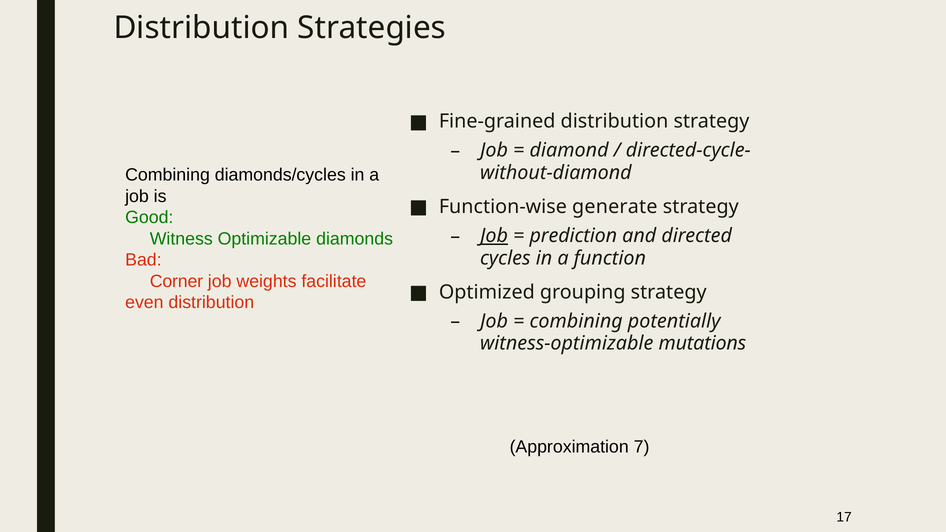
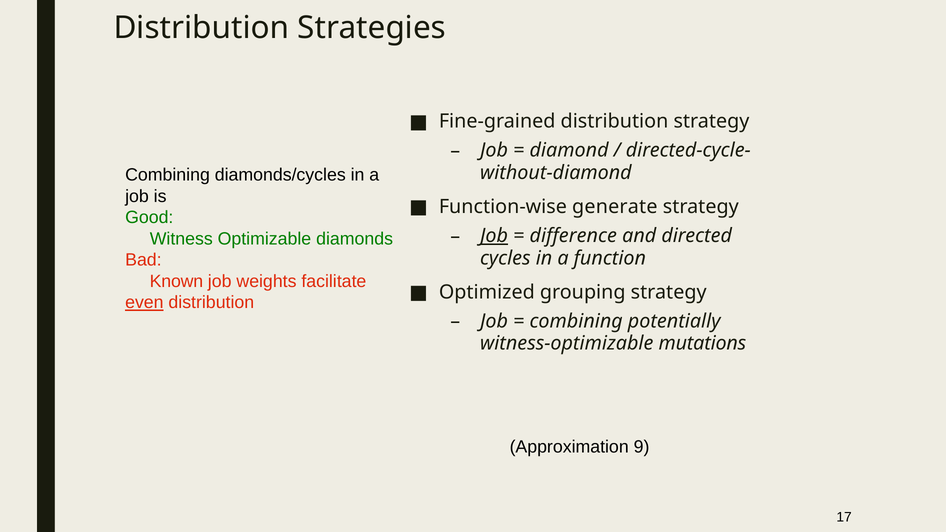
prediction: prediction -> difference
Corner: Corner -> Known
even underline: none -> present
7: 7 -> 9
